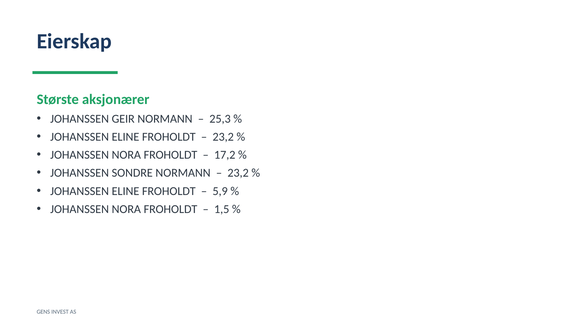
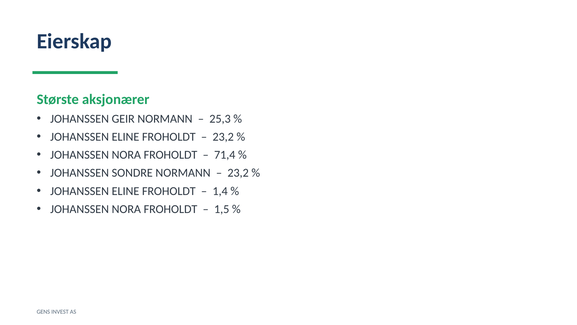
17,2: 17,2 -> 71,4
5,9: 5,9 -> 1,4
